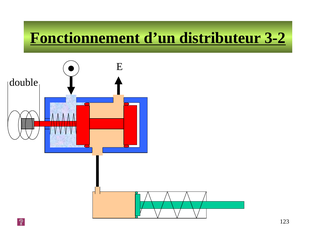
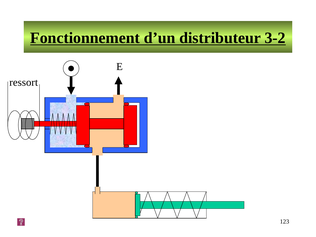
double: double -> ressort
